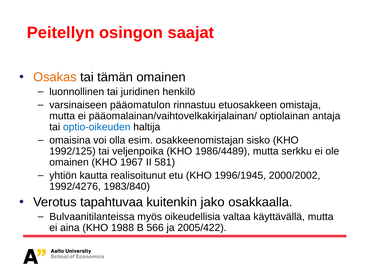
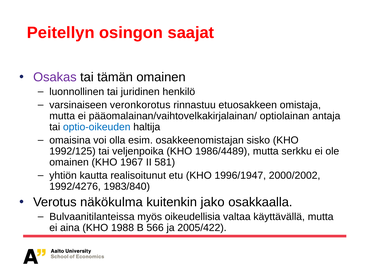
Osakas colour: orange -> purple
pääomatulon: pääomatulon -> veronkorotus
1996/1945: 1996/1945 -> 1996/1947
tapahtuvaa: tapahtuvaa -> näkökulma
